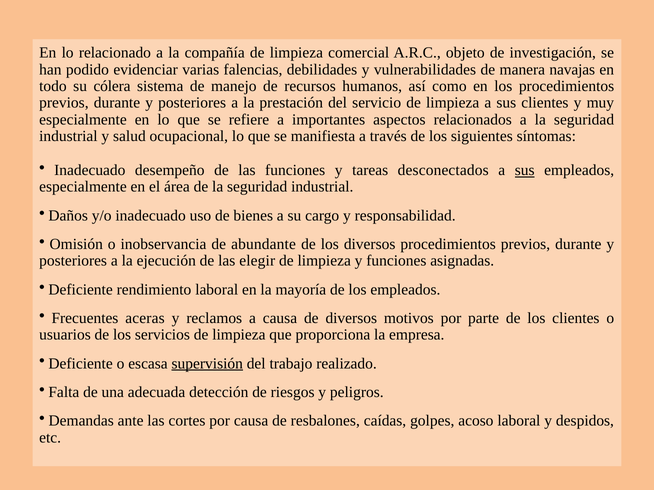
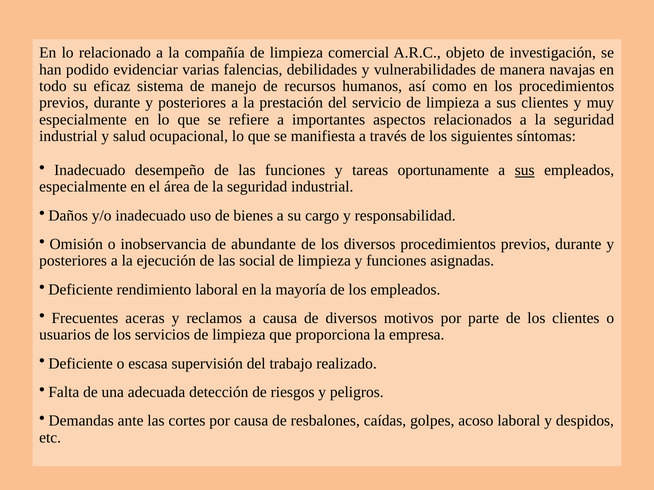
cólera: cólera -> eficaz
desconectados: desconectados -> oportunamente
elegir: elegir -> social
supervisión underline: present -> none
